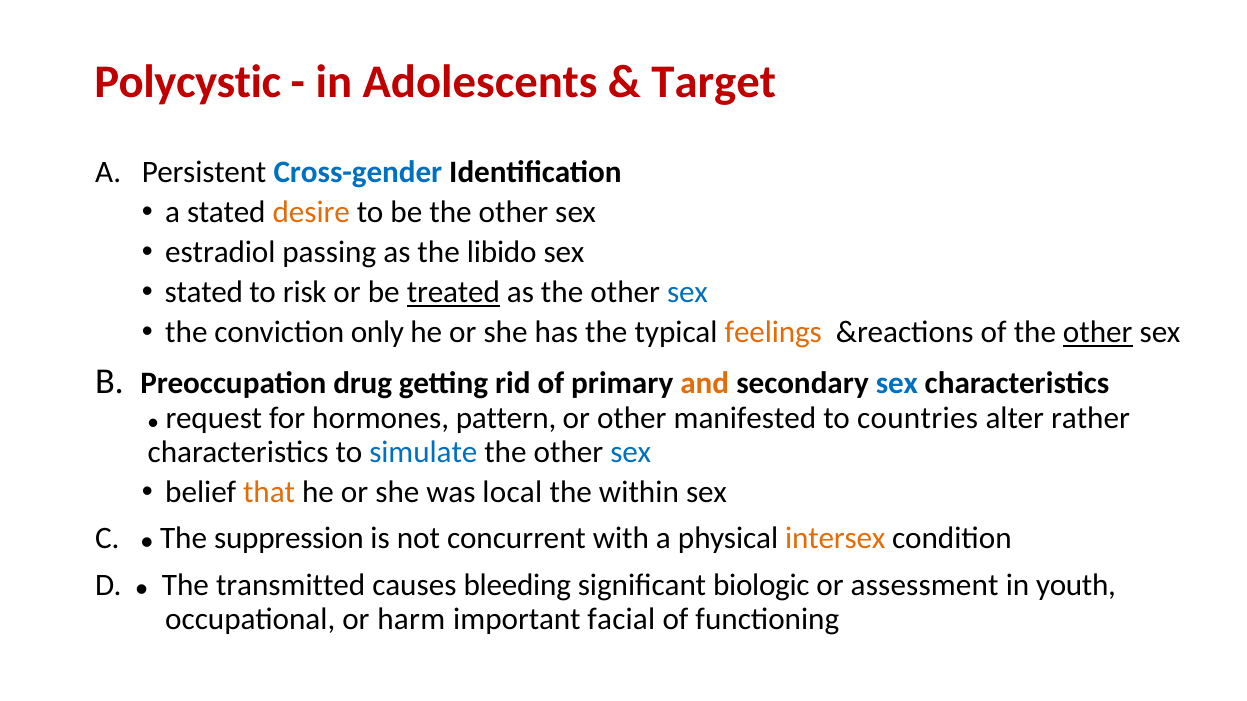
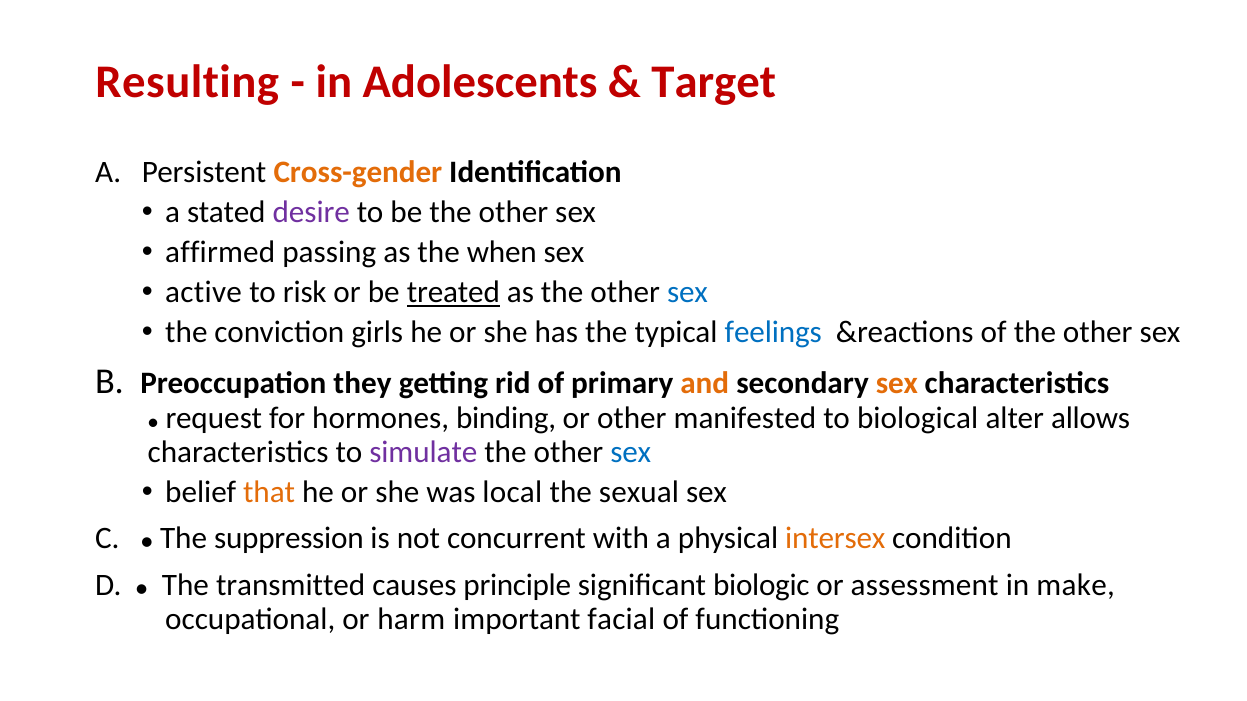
Polycystic: Polycystic -> Resulting
Cross-gender colour: blue -> orange
desire colour: orange -> purple
estradiol: estradiol -> affirmed
libido: libido -> when
stated at (204, 292): stated -> active
only: only -> girls
feelings colour: orange -> blue
other at (1098, 333) underline: present -> none
drug: drug -> they
sex at (897, 384) colour: blue -> orange
pattern: pattern -> binding
countries: countries -> biological
rather: rather -> allows
simulate colour: blue -> purple
within: within -> sexual
bleeding: bleeding -> principle
youth: youth -> make
